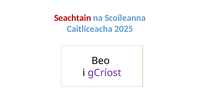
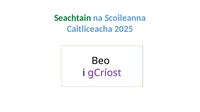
Seachtain colour: red -> green
